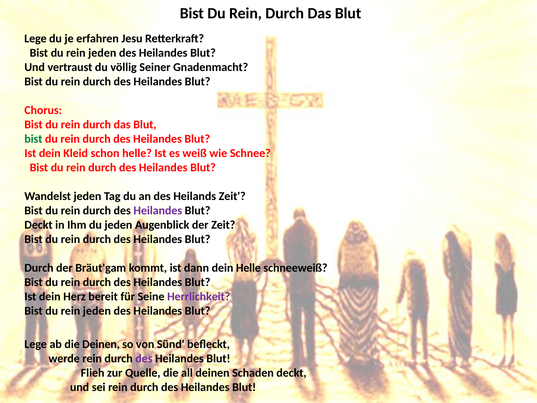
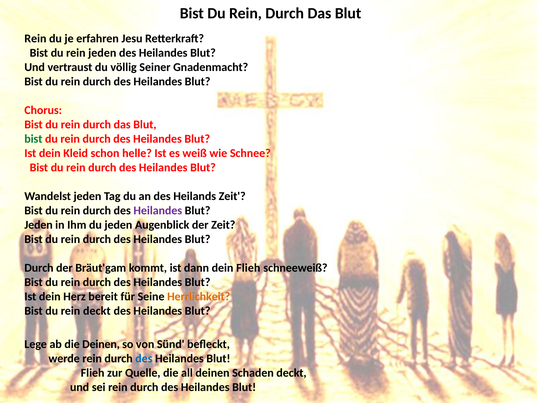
Lege at (35, 39): Lege -> Rein
Deckt at (38, 225): Deckt -> Jeden
dein Helle: Helle -> Flieh
Herrlichkeit colour: purple -> orange
jeden at (97, 311): jeden -> deckt
des at (144, 358) colour: purple -> blue
